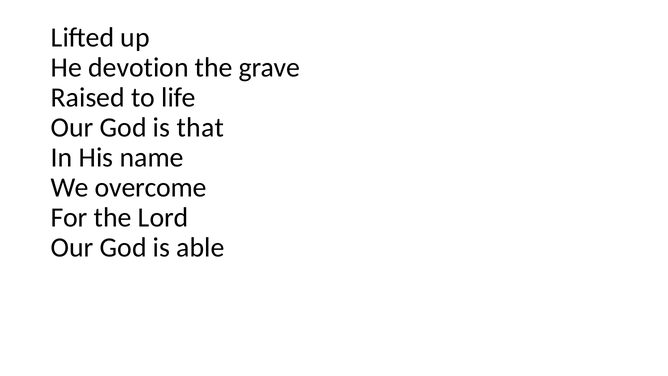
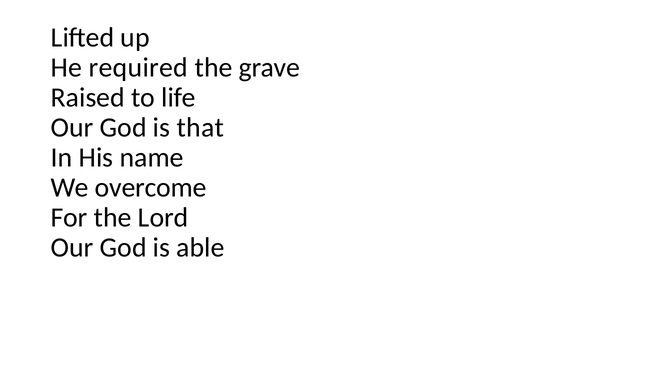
devotion: devotion -> required
